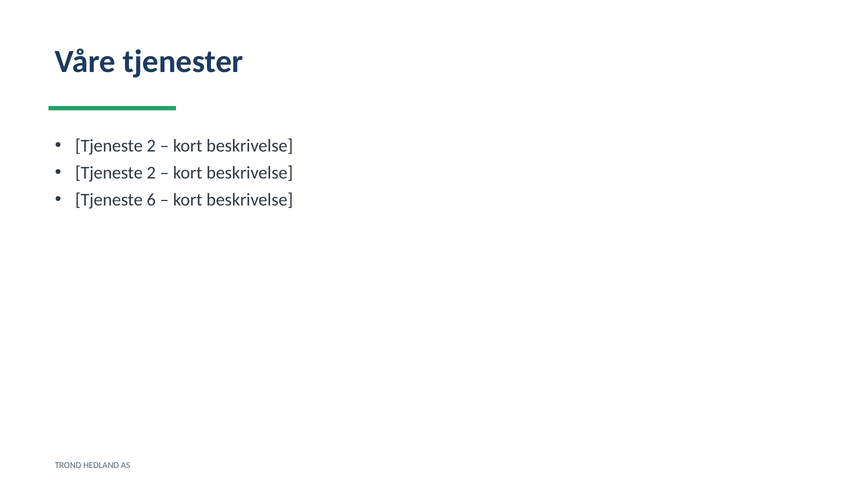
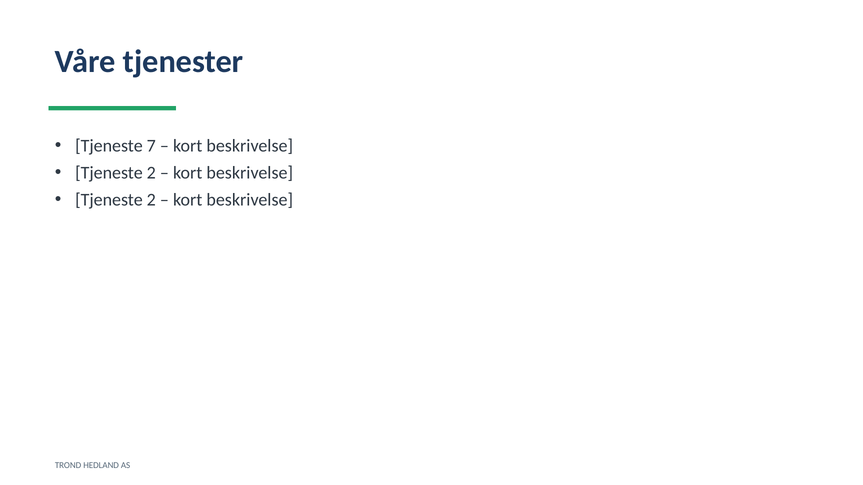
2 at (151, 146): 2 -> 7
6 at (151, 200): 6 -> 2
